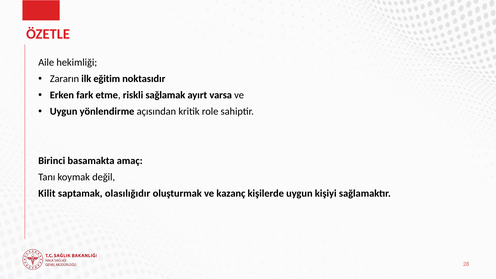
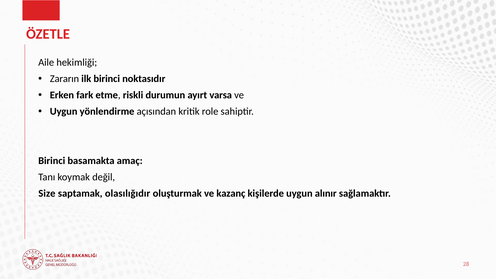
ilk eğitim: eğitim -> birinci
sağlamak: sağlamak -> durumun
Kilit: Kilit -> Size
kişiyi: kişiyi -> alınır
